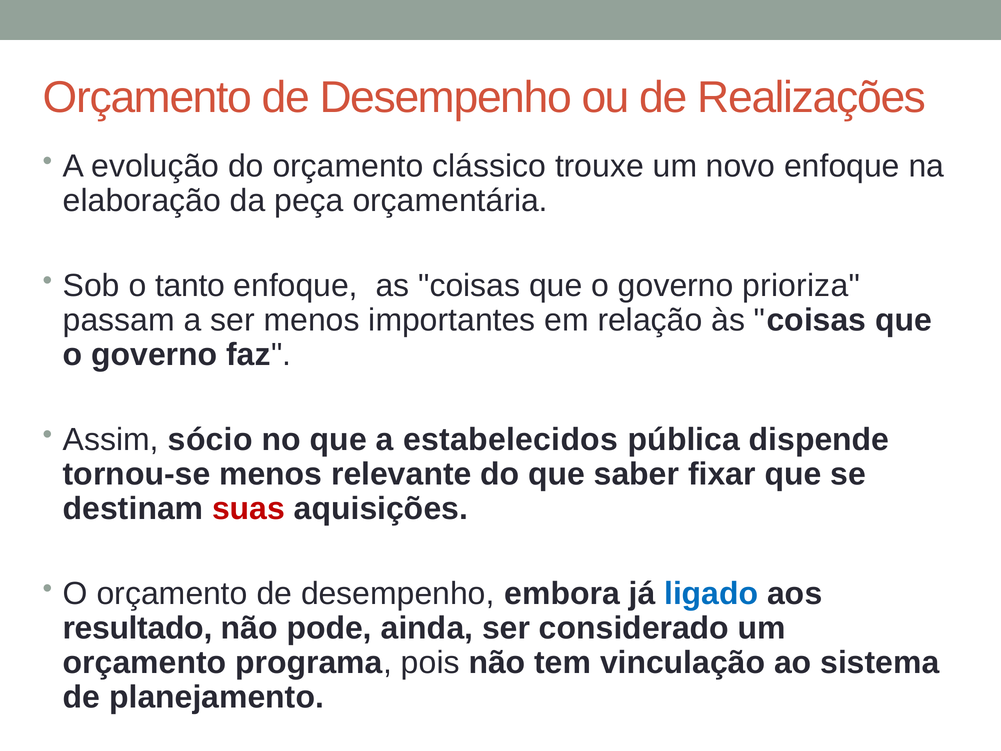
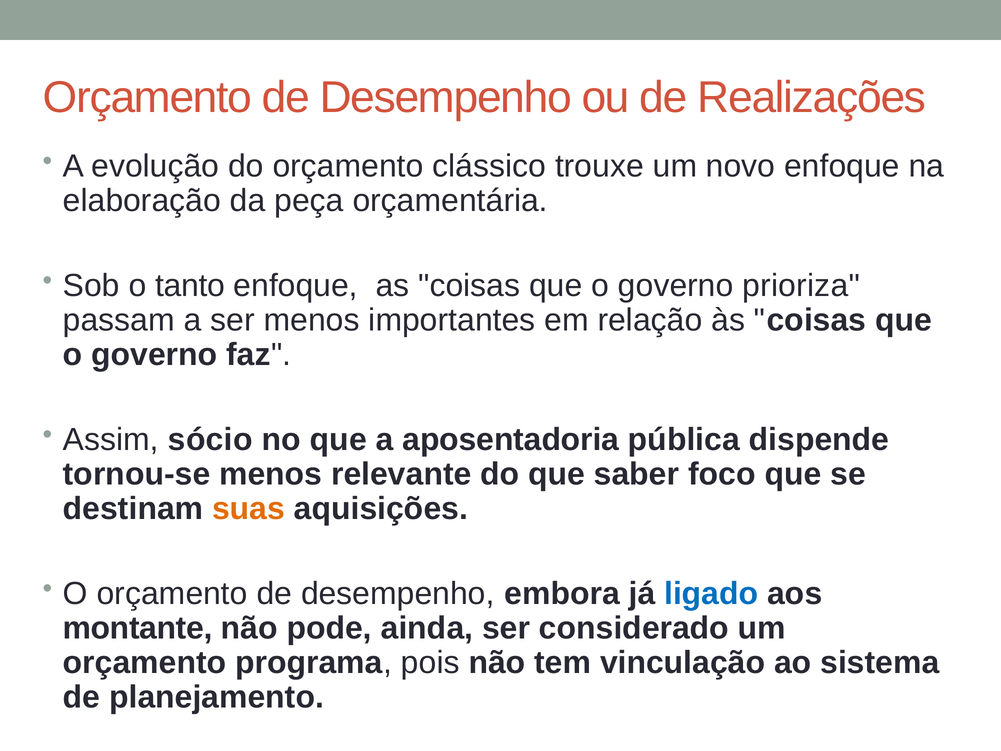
estabelecidos: estabelecidos -> aposentadoria
fixar: fixar -> foco
suas colour: red -> orange
resultado: resultado -> montante
